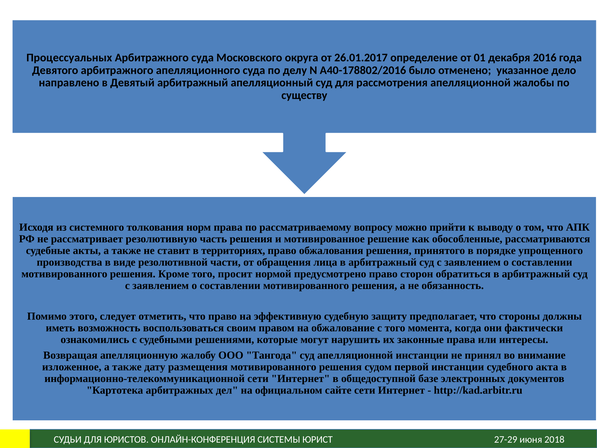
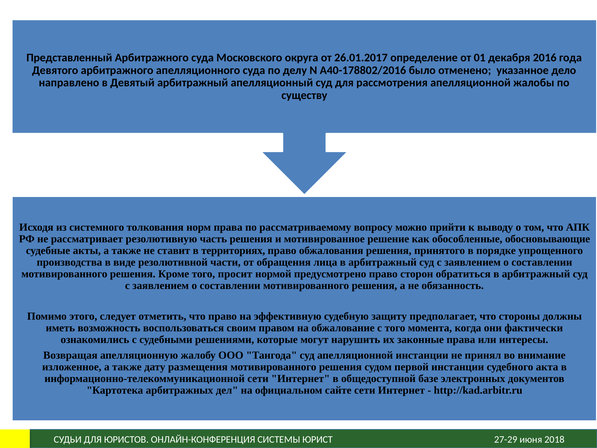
Процессуальных: Процессуальных -> Представленный
рассматриваются: рассматриваются -> обосновывающие
